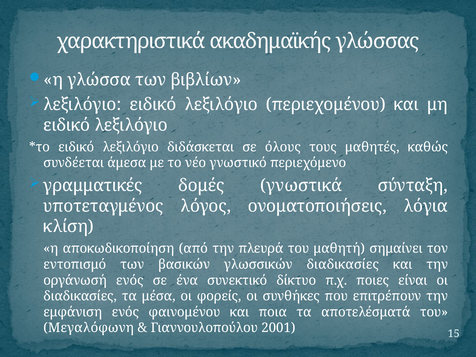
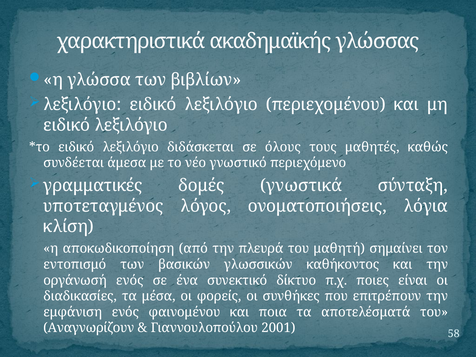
γλωσσικών διαδικασίες: διαδικασίες -> καθήκοντος
Μεγαλόφωνη: Μεγαλόφωνη -> Αναγνωρίζουν
15: 15 -> 58
